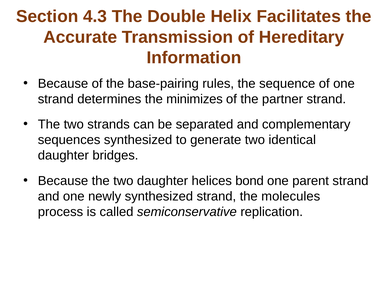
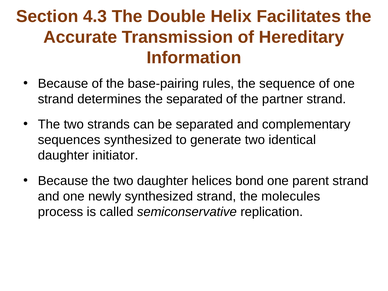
the minimizes: minimizes -> separated
bridges: bridges -> initiator
